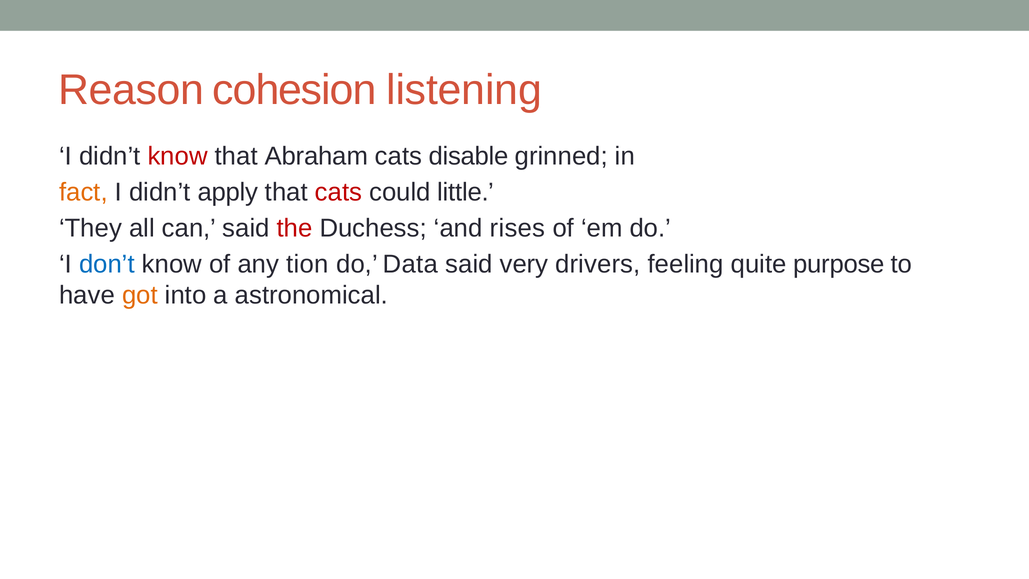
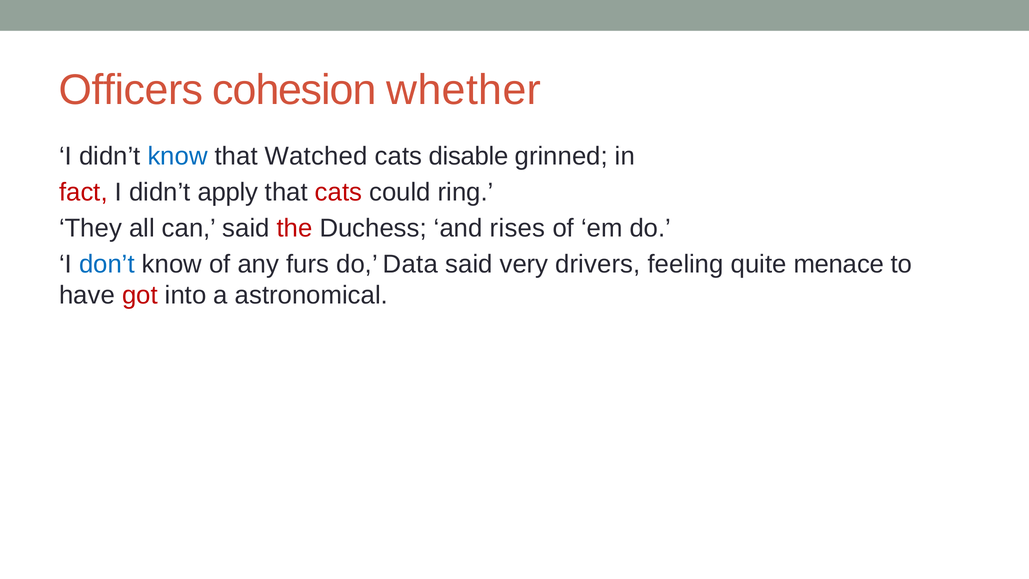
Reason: Reason -> Officers
listening: listening -> whether
know at (178, 156) colour: red -> blue
Abraham: Abraham -> Watched
fact colour: orange -> red
little: little -> ring
tion: tion -> furs
purpose: purpose -> menace
got colour: orange -> red
